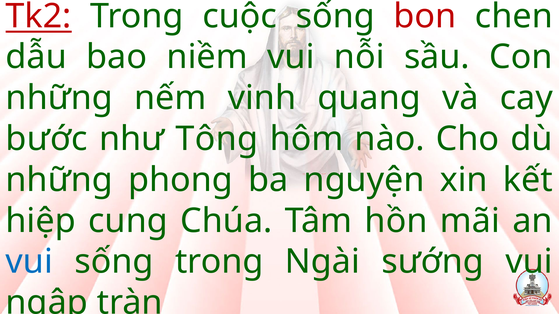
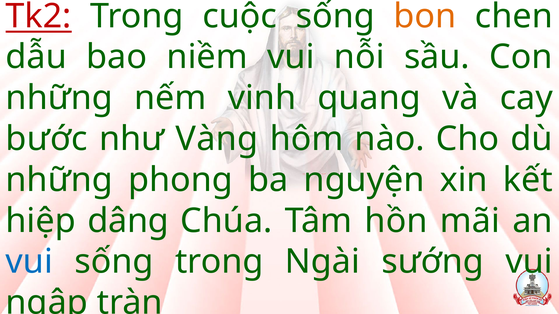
bon colour: red -> orange
Tông: Tông -> Vàng
cung: cung -> dâng
